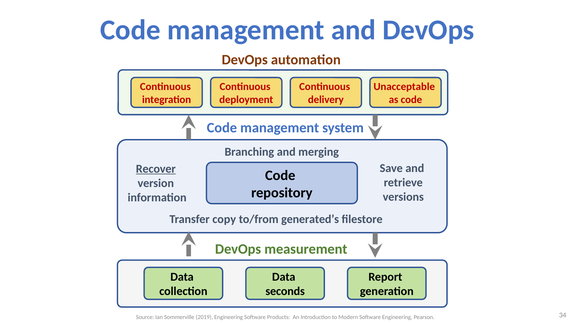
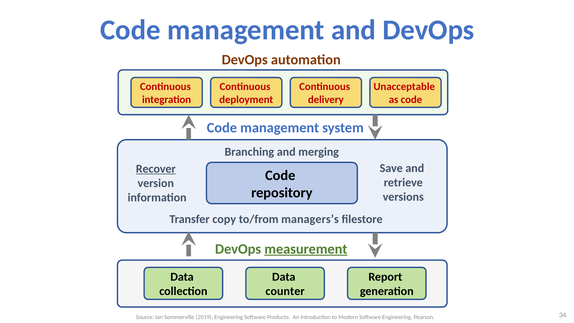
generated’s: generated’s -> managers’s
measurement underline: none -> present
seconds: seconds -> counter
